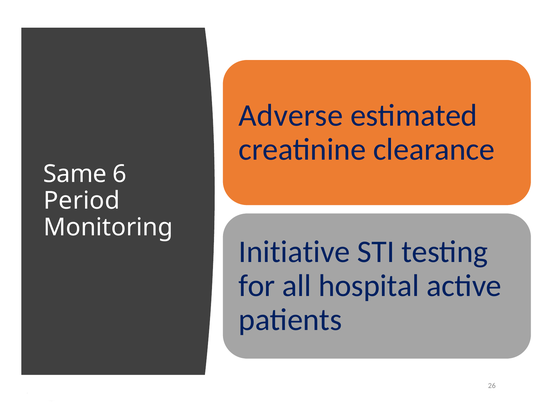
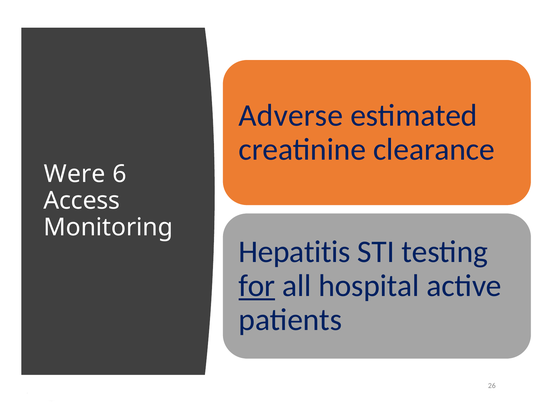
Same: Same -> Were
Period: Period -> Access
Initiative: Initiative -> Hepatitis
for underline: none -> present
